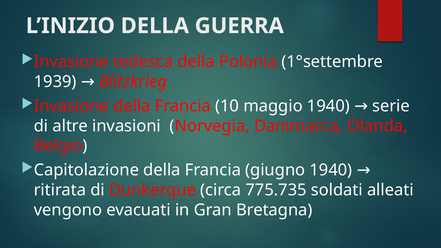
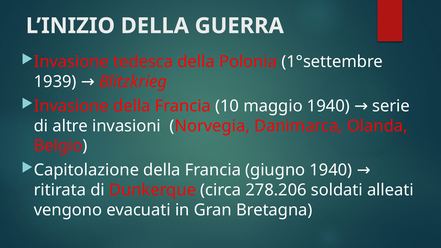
775.735: 775.735 -> 278.206
